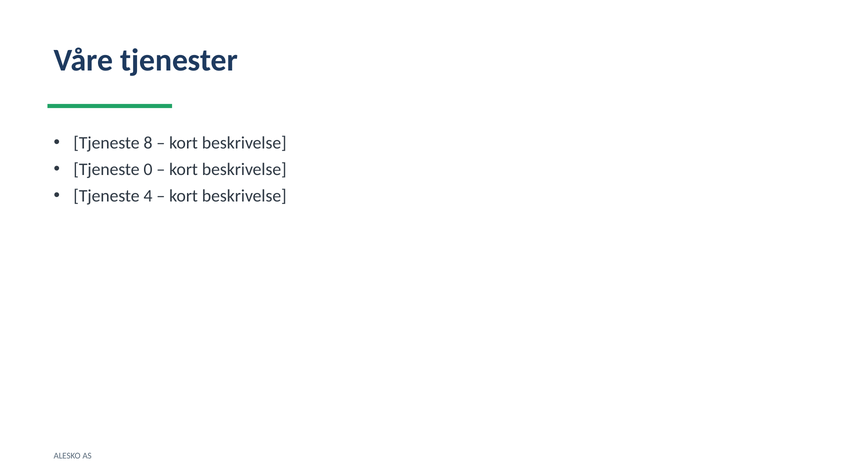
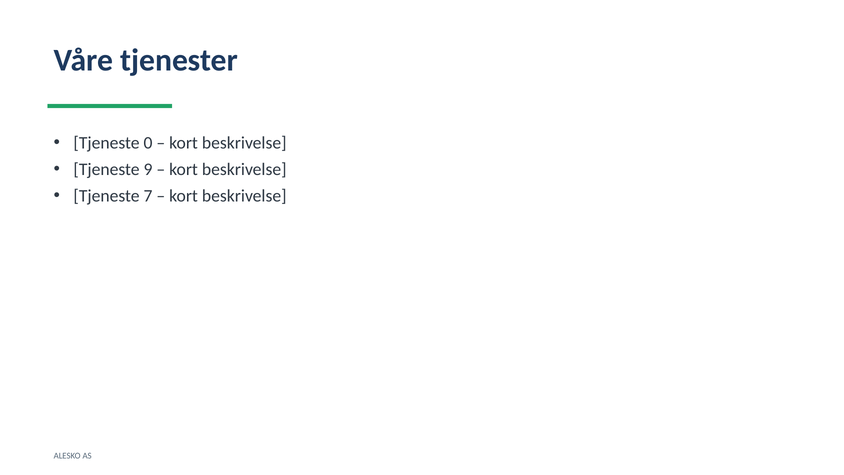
8: 8 -> 0
0: 0 -> 9
4: 4 -> 7
